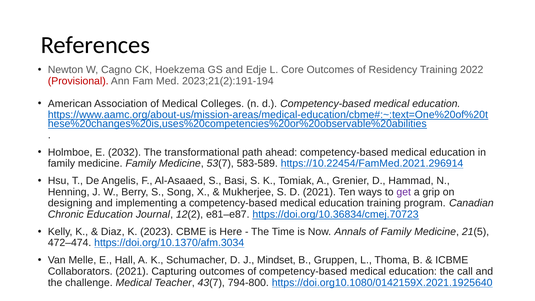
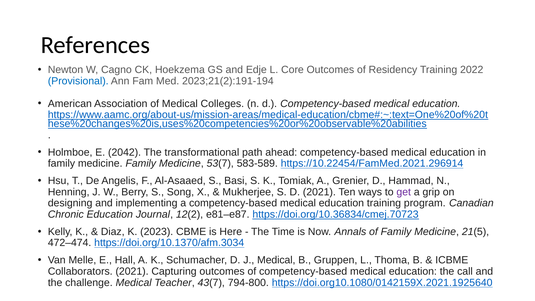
Provisional colour: red -> blue
2032: 2032 -> 2042
J Mindset: Mindset -> Medical
